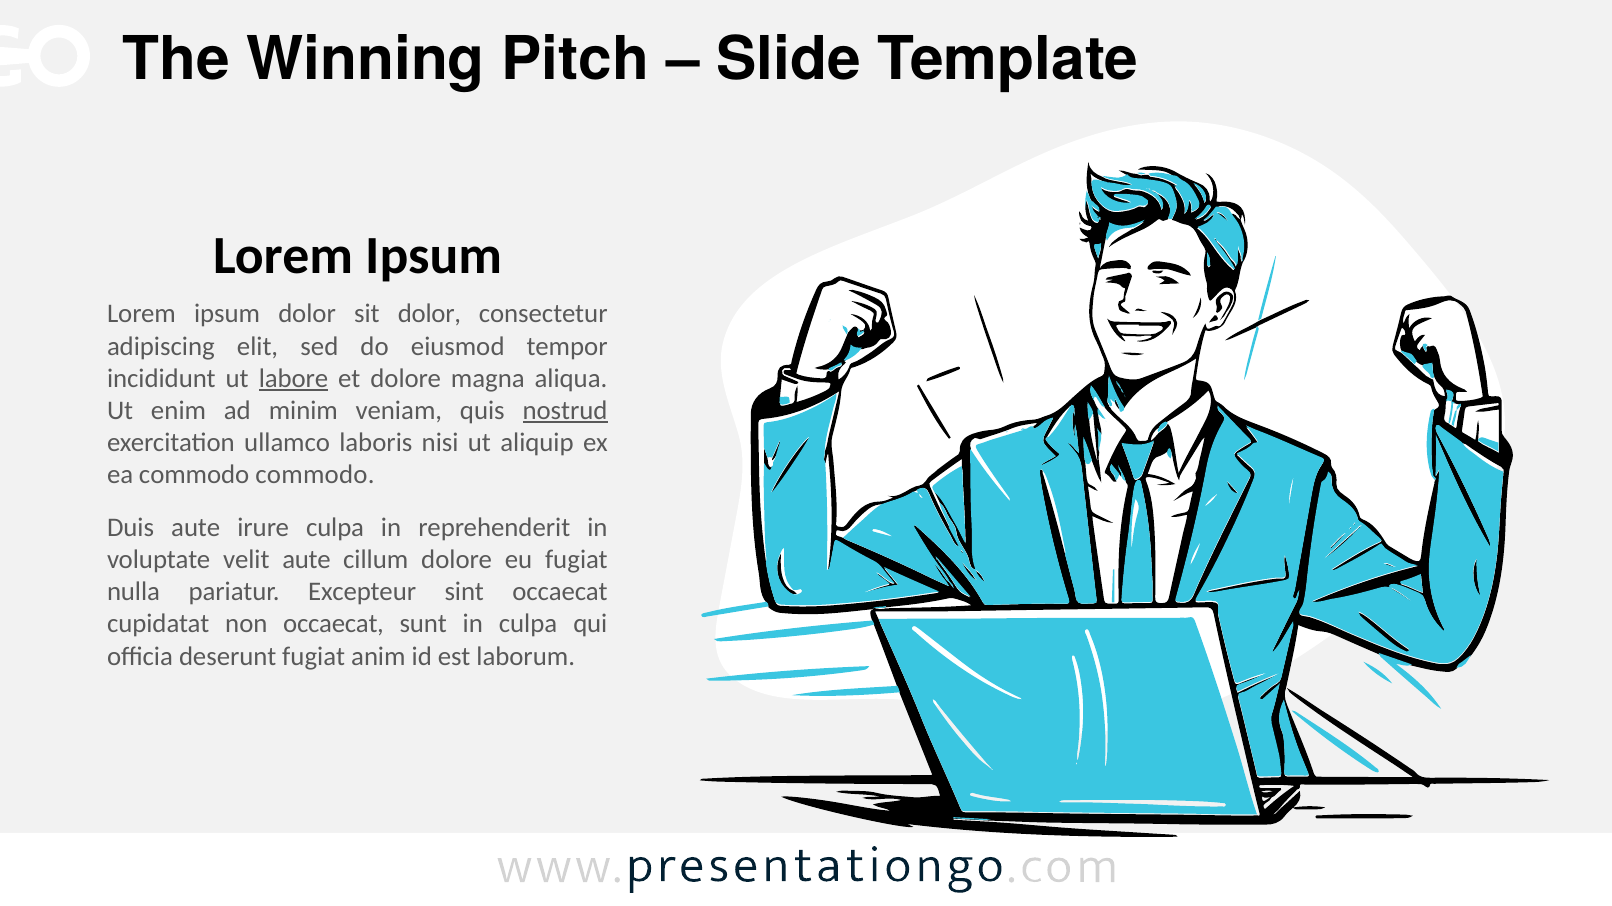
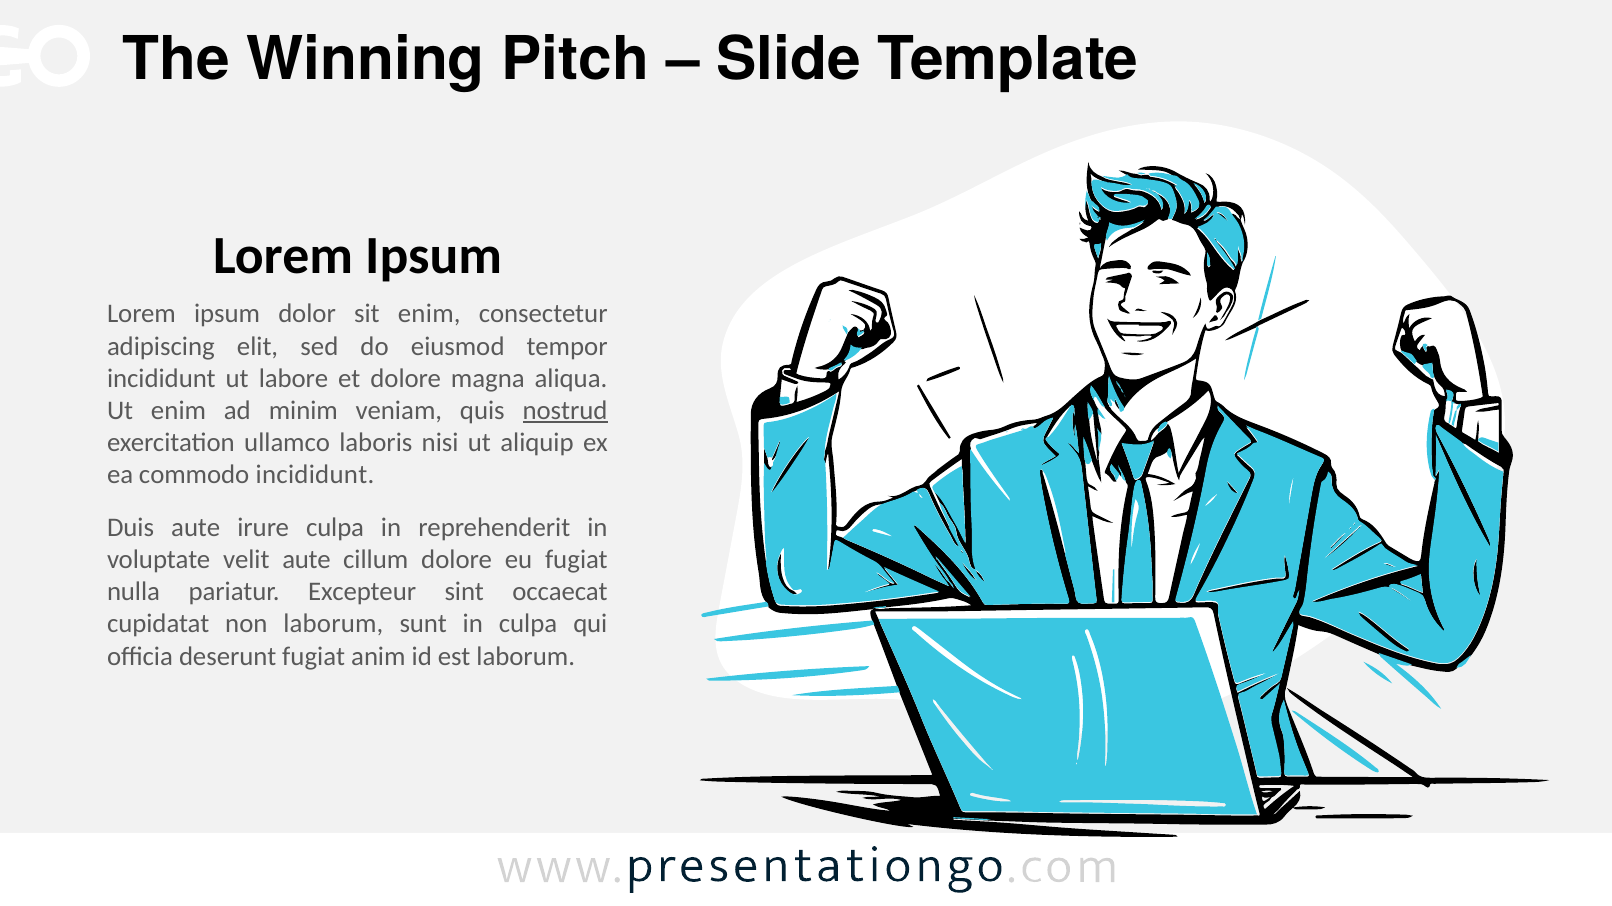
sit dolor: dolor -> enim
labore underline: present -> none
commodo commodo: commodo -> incididunt
non occaecat: occaecat -> laborum
